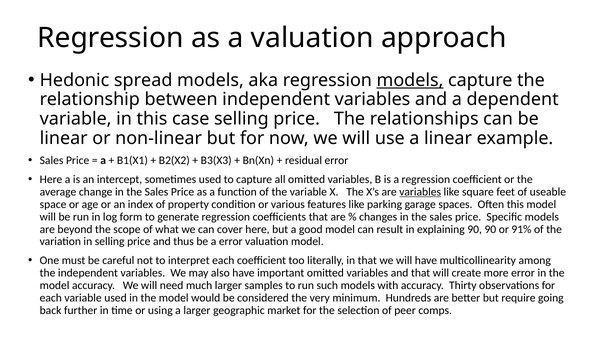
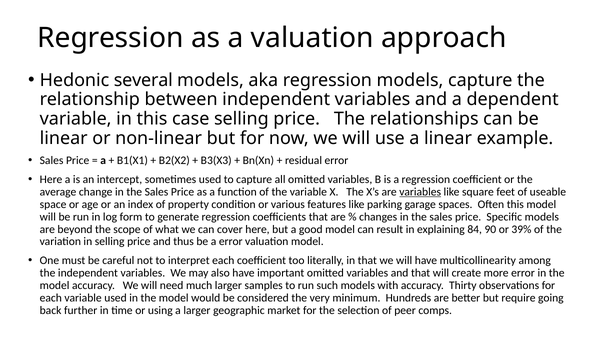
spread: spread -> several
models at (410, 80) underline: present -> none
explaining 90: 90 -> 84
91%: 91% -> 39%
